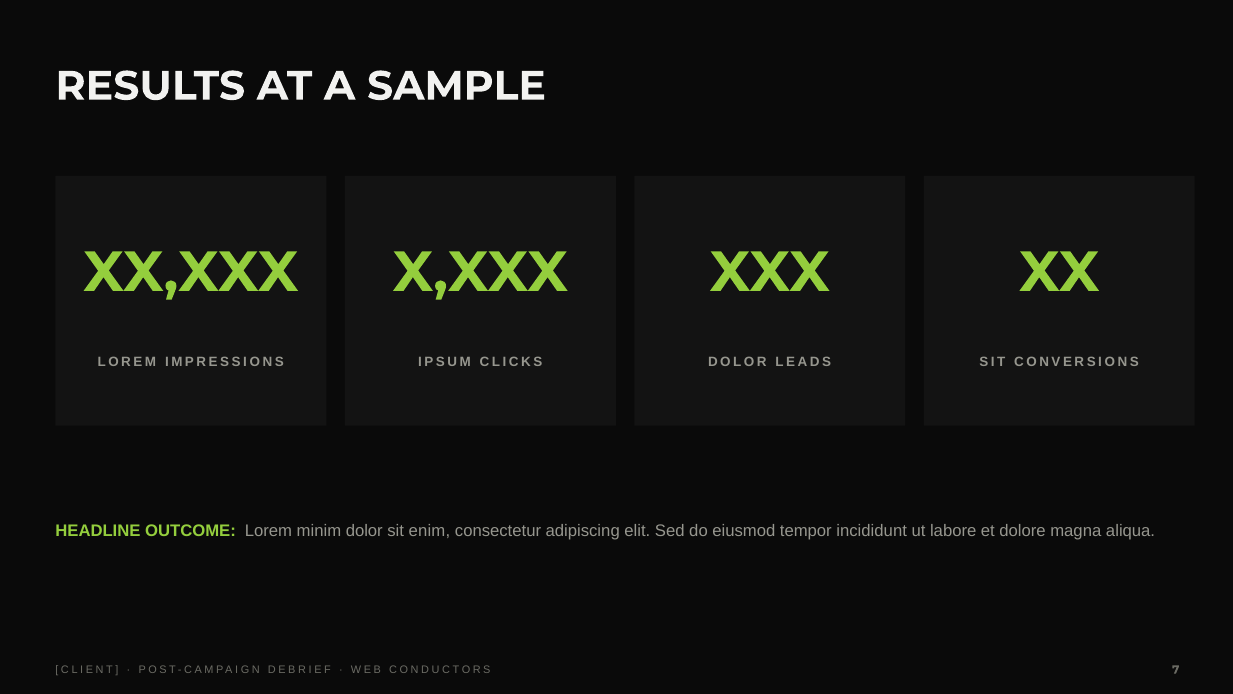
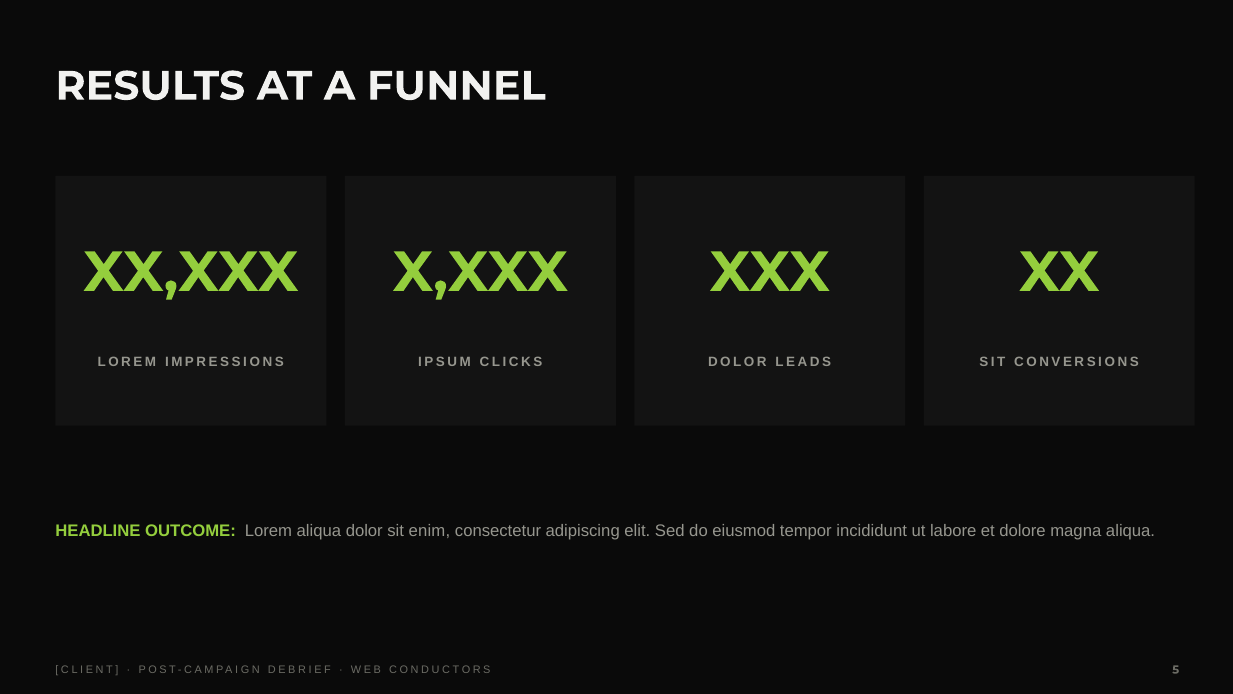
SAMPLE: SAMPLE -> FUNNEL
Lorem minim: minim -> aliqua
7: 7 -> 5
